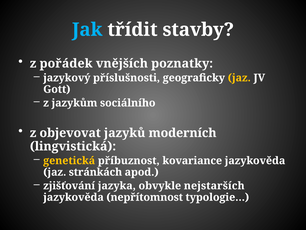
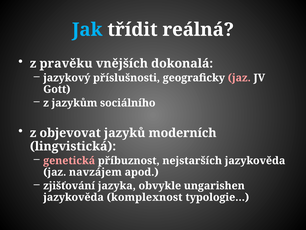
stavby: stavby -> reálná
pořádek: pořádek -> pravěku
poznatky: poznatky -> dokonalá
jaz at (239, 78) colour: yellow -> pink
genetická colour: yellow -> pink
kovariance: kovariance -> nejstarších
stránkách: stránkách -> navzájem
nejstarších: nejstarších -> ungarishen
nepřítomnost: nepřítomnost -> komplexnost
